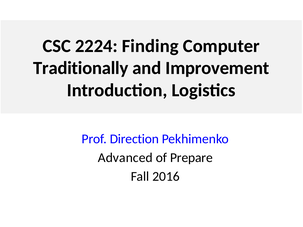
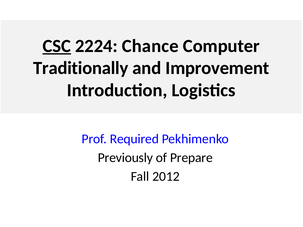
CSC underline: none -> present
Finding: Finding -> Chance
Direction: Direction -> Required
Advanced: Advanced -> Previously
2016: 2016 -> 2012
